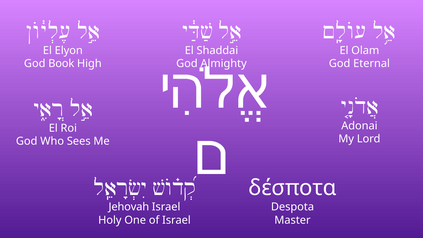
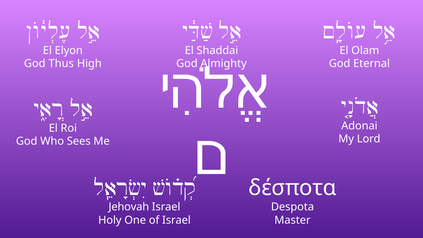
Book: Book -> Thus
